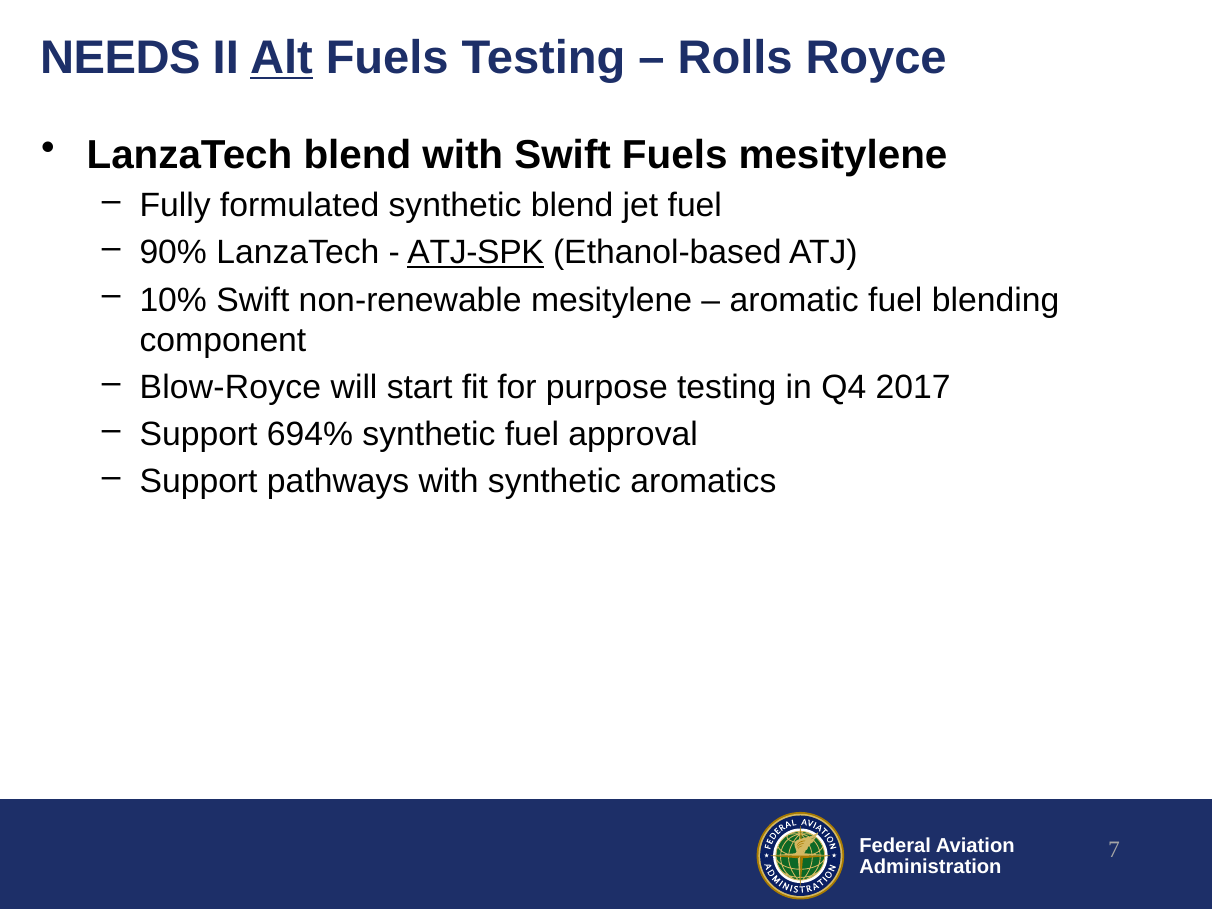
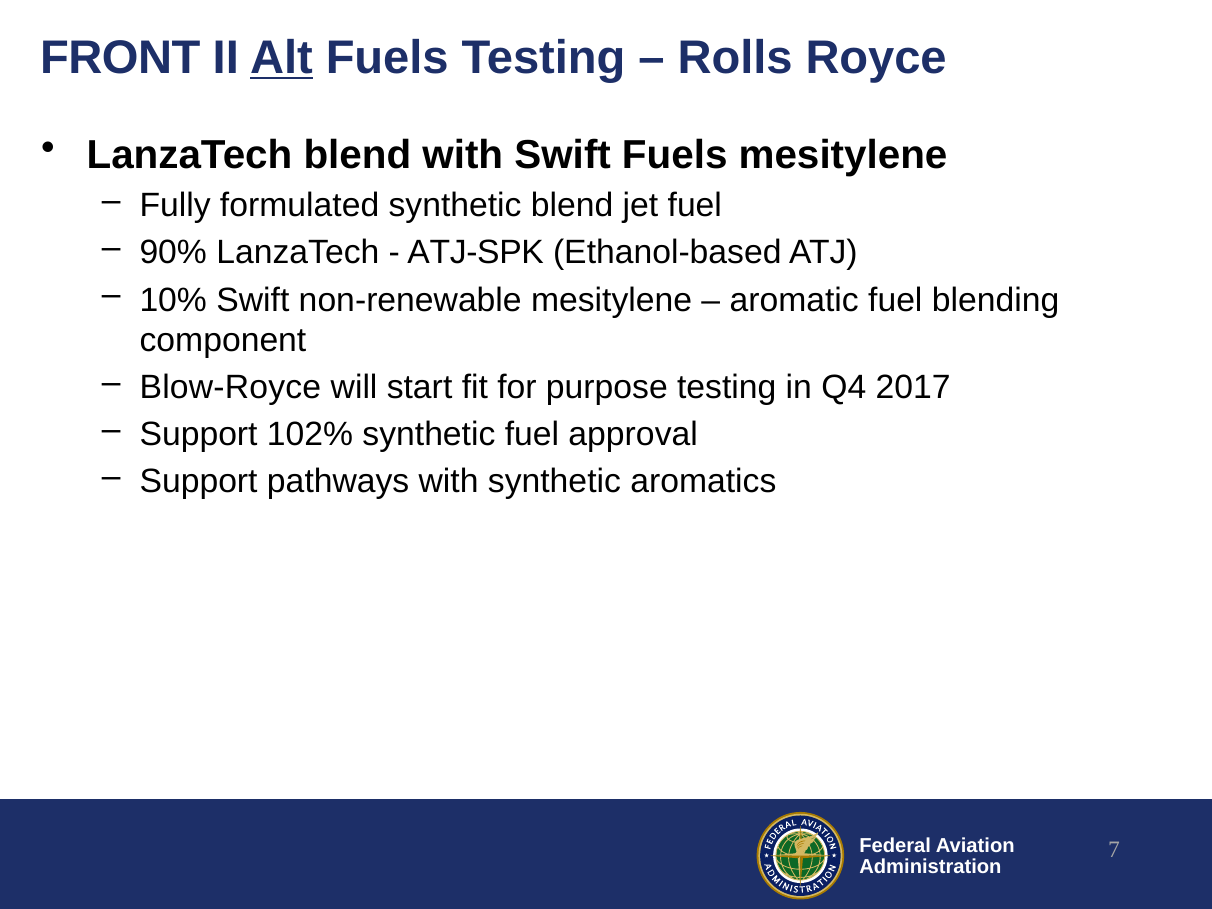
NEEDS: NEEDS -> FRONT
ATJ-SPK underline: present -> none
694%: 694% -> 102%
